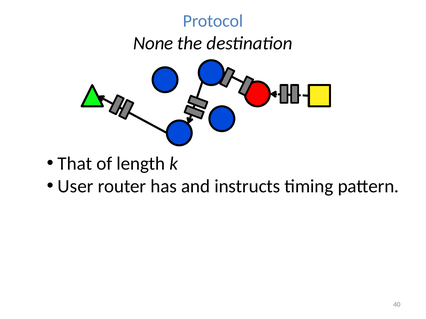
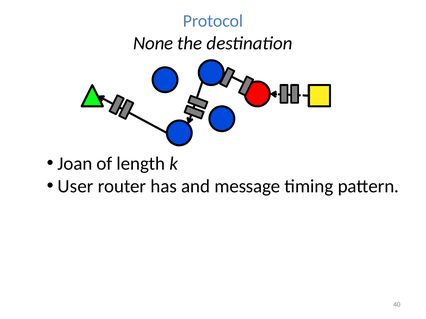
That: That -> Joan
instructs: instructs -> message
